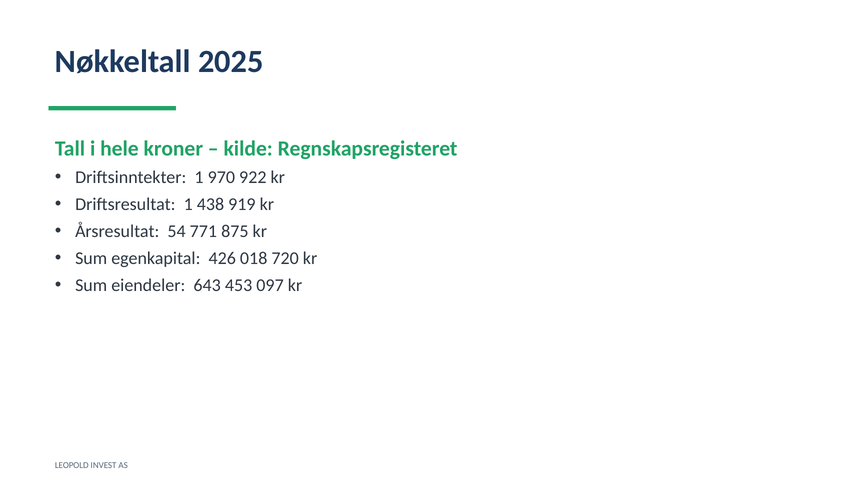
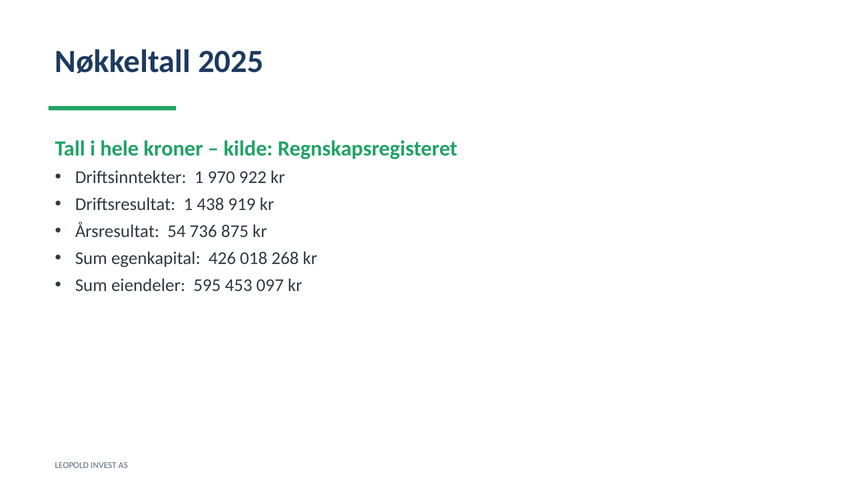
771: 771 -> 736
720: 720 -> 268
643: 643 -> 595
